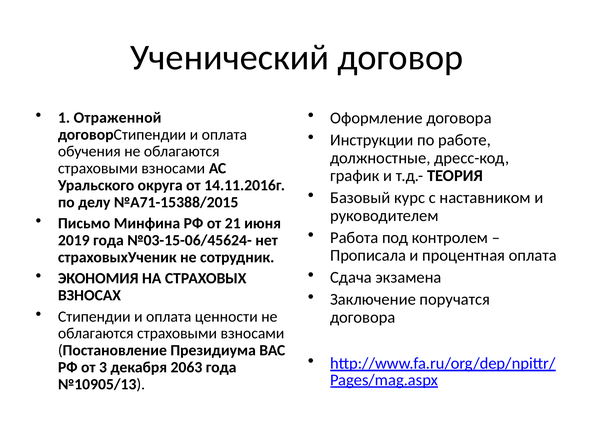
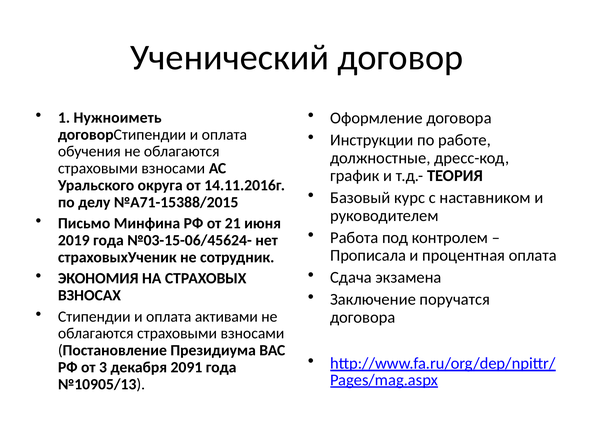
Отраженной: Отраженной -> Нужноиметь
ценности: ценности -> активами
2063: 2063 -> 2091
